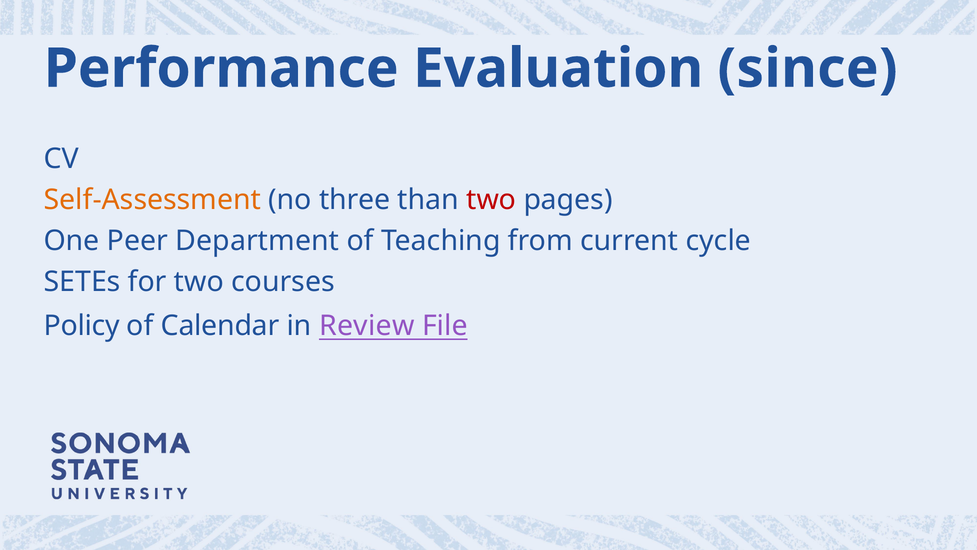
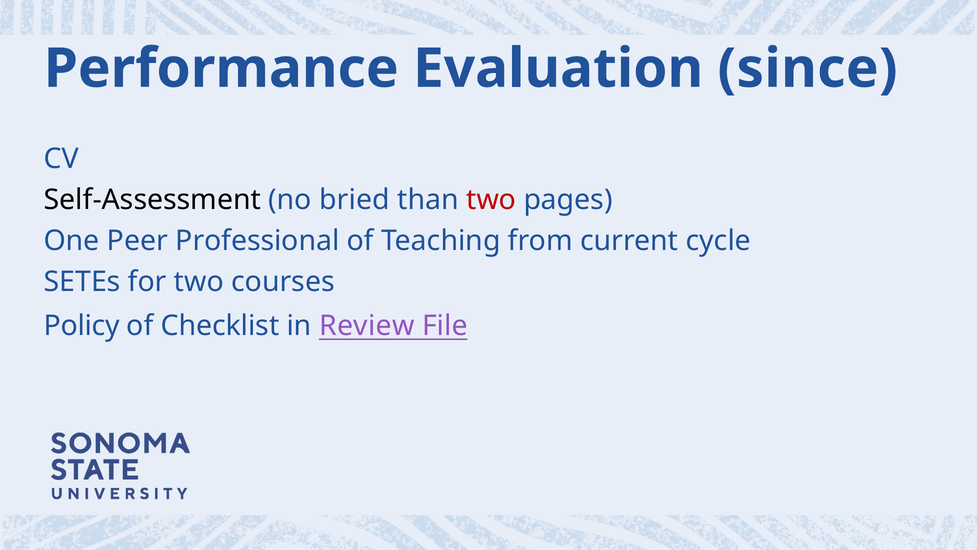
Self-Assessment colour: orange -> black
three: three -> bried
Department: Department -> Professional
Calendar: Calendar -> Checklist
